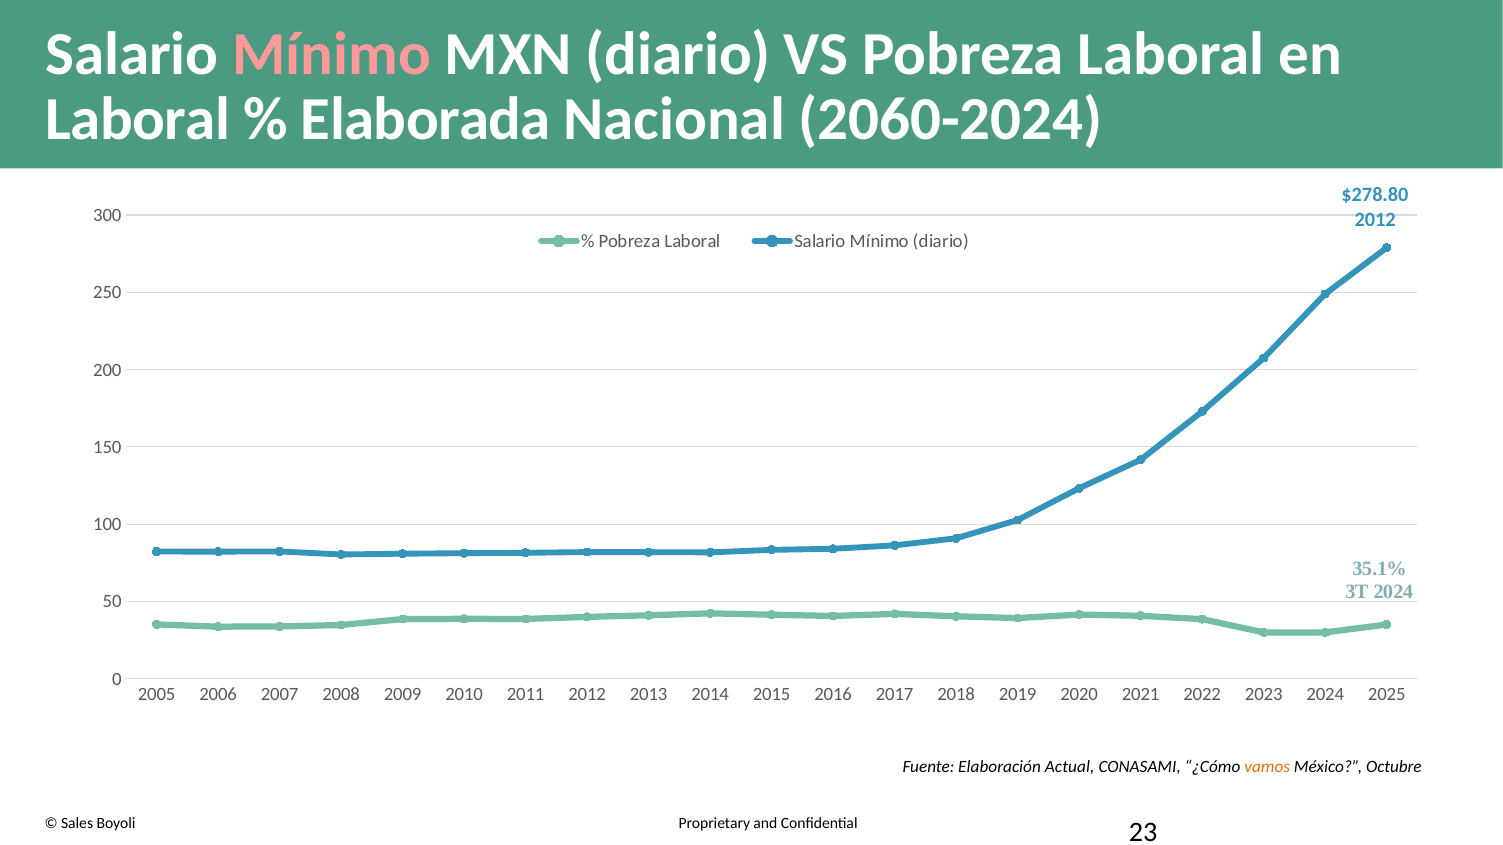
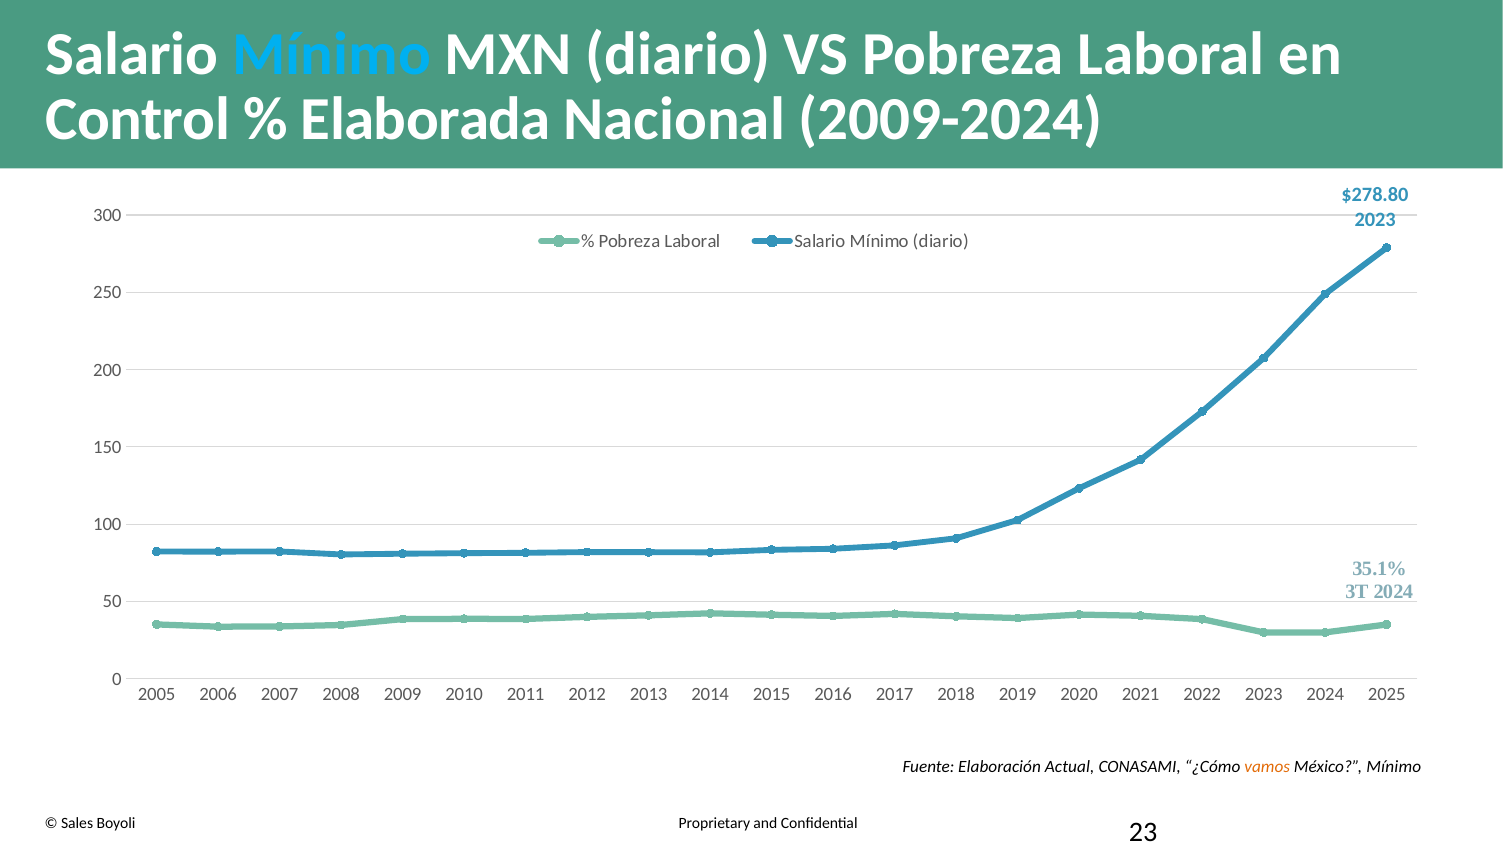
Mínimo at (332, 54) colour: pink -> light blue
Laboral at (138, 120): Laboral -> Control
2060-2024: 2060-2024 -> 2009-2024
2012 at (1375, 220): 2012 -> 2023
México Octubre: Octubre -> Mínimo
